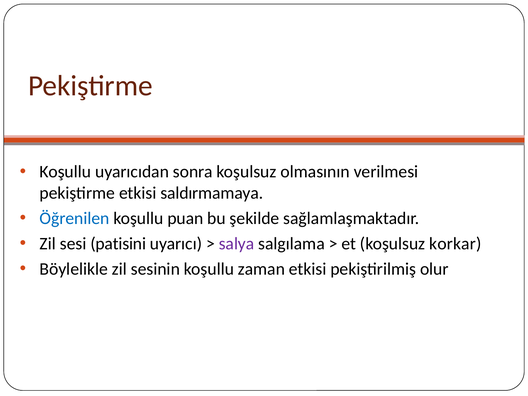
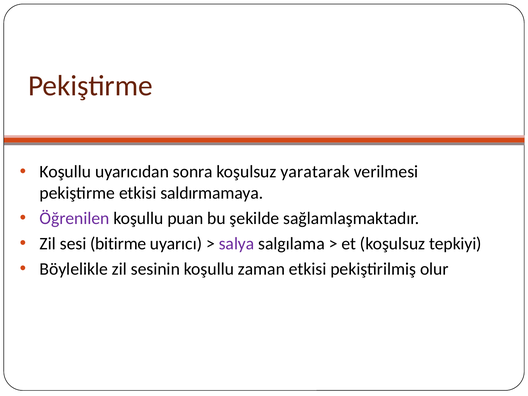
olmasının: olmasının -> yaratarak
Öğrenilen colour: blue -> purple
patisini: patisini -> bitirme
korkar: korkar -> tepkiyi
